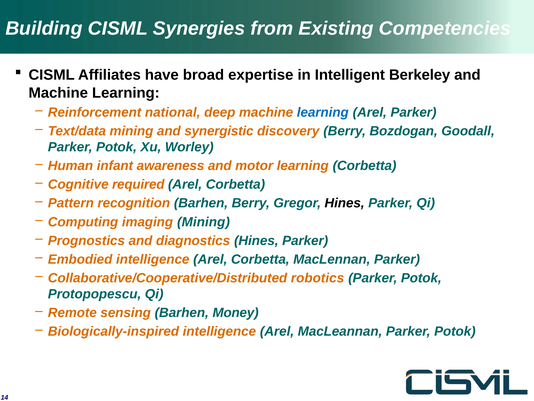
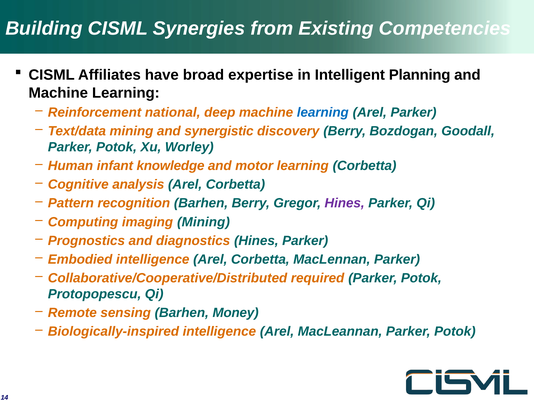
Berkeley: Berkeley -> Planning
awareness: awareness -> knowledge
required: required -> analysis
Hines at (345, 203) colour: black -> purple
robotics: robotics -> required
